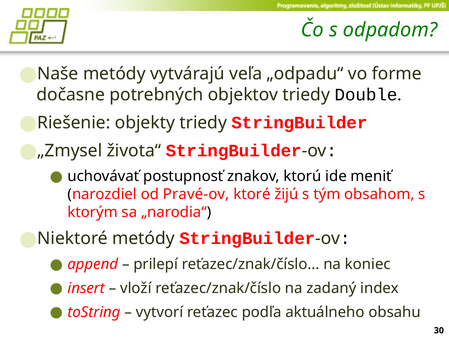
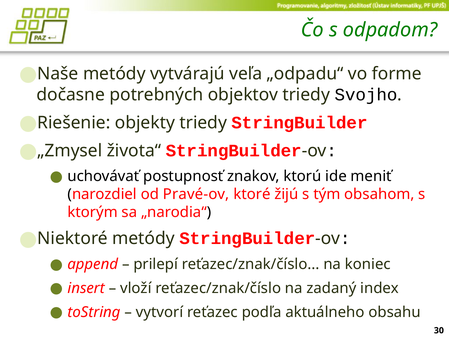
Double: Double -> Svojho
